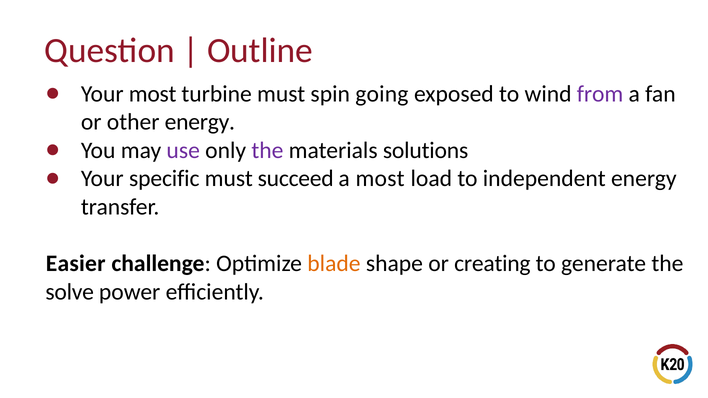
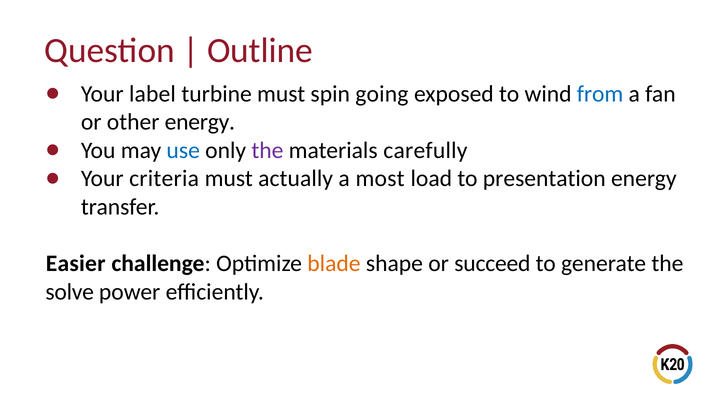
Your most: most -> label
from colour: purple -> blue
use colour: purple -> blue
solutions: solutions -> carefully
specific: specific -> criteria
succeed: succeed -> actually
independent: independent -> presentation
creating: creating -> succeed
